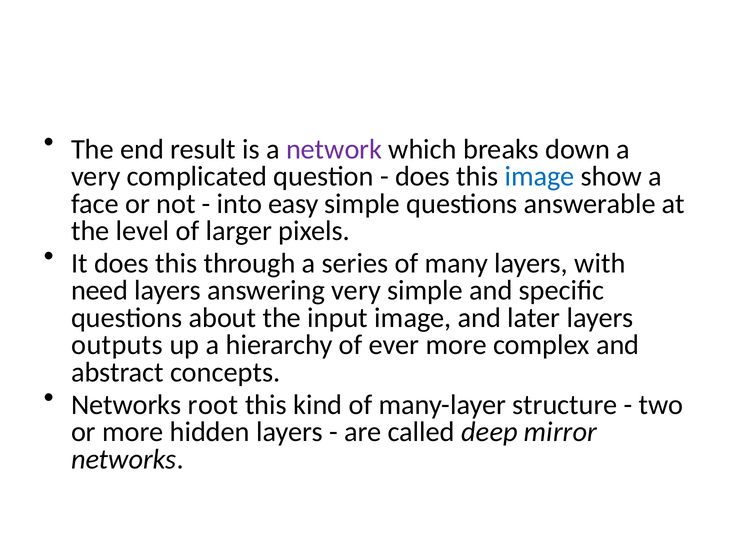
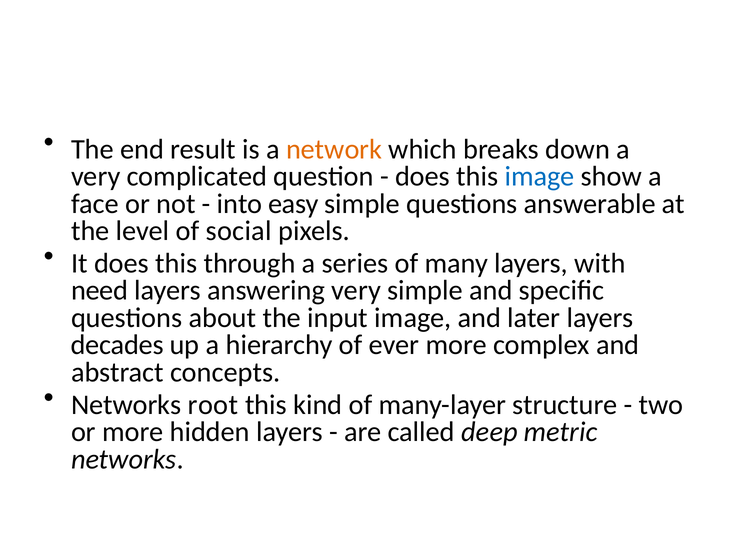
network colour: purple -> orange
larger: larger -> social
outputs: outputs -> decades
mirror: mirror -> metric
